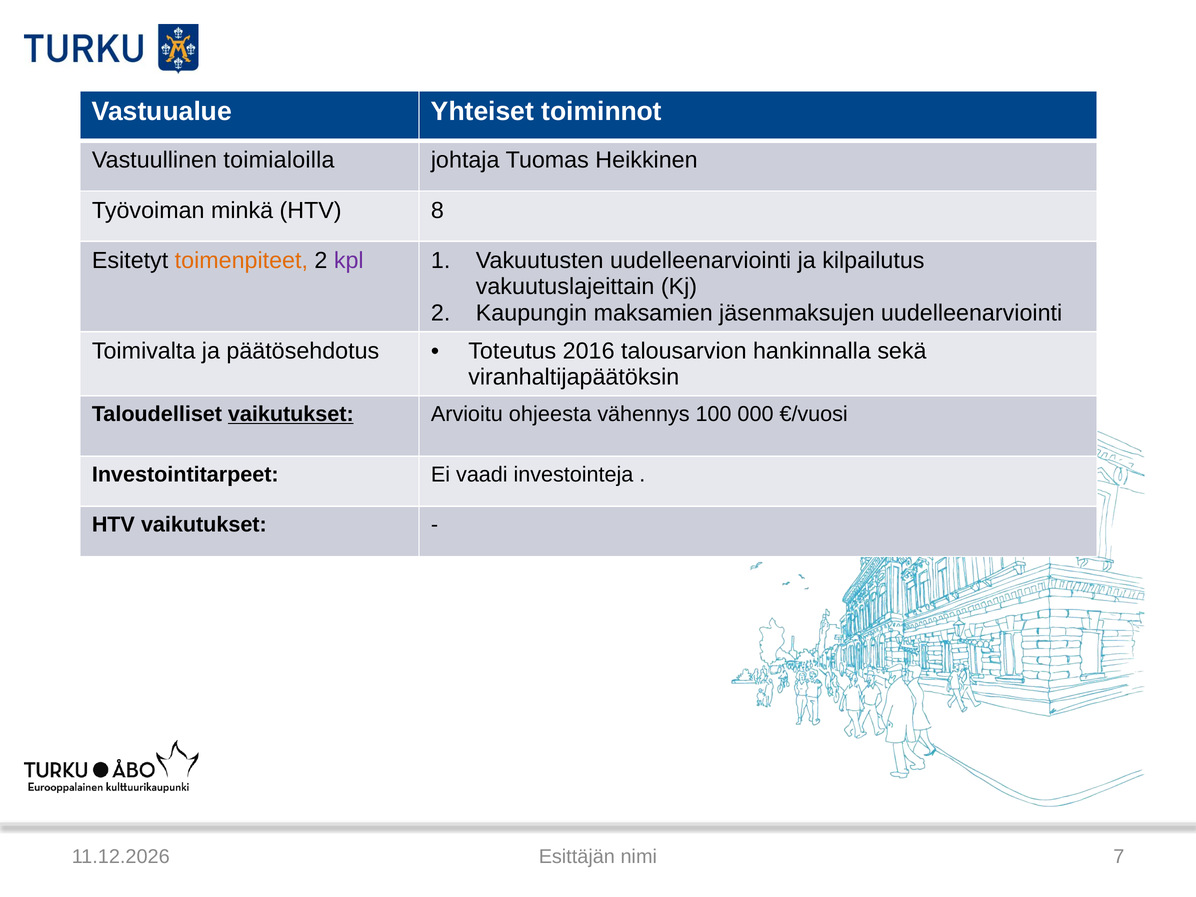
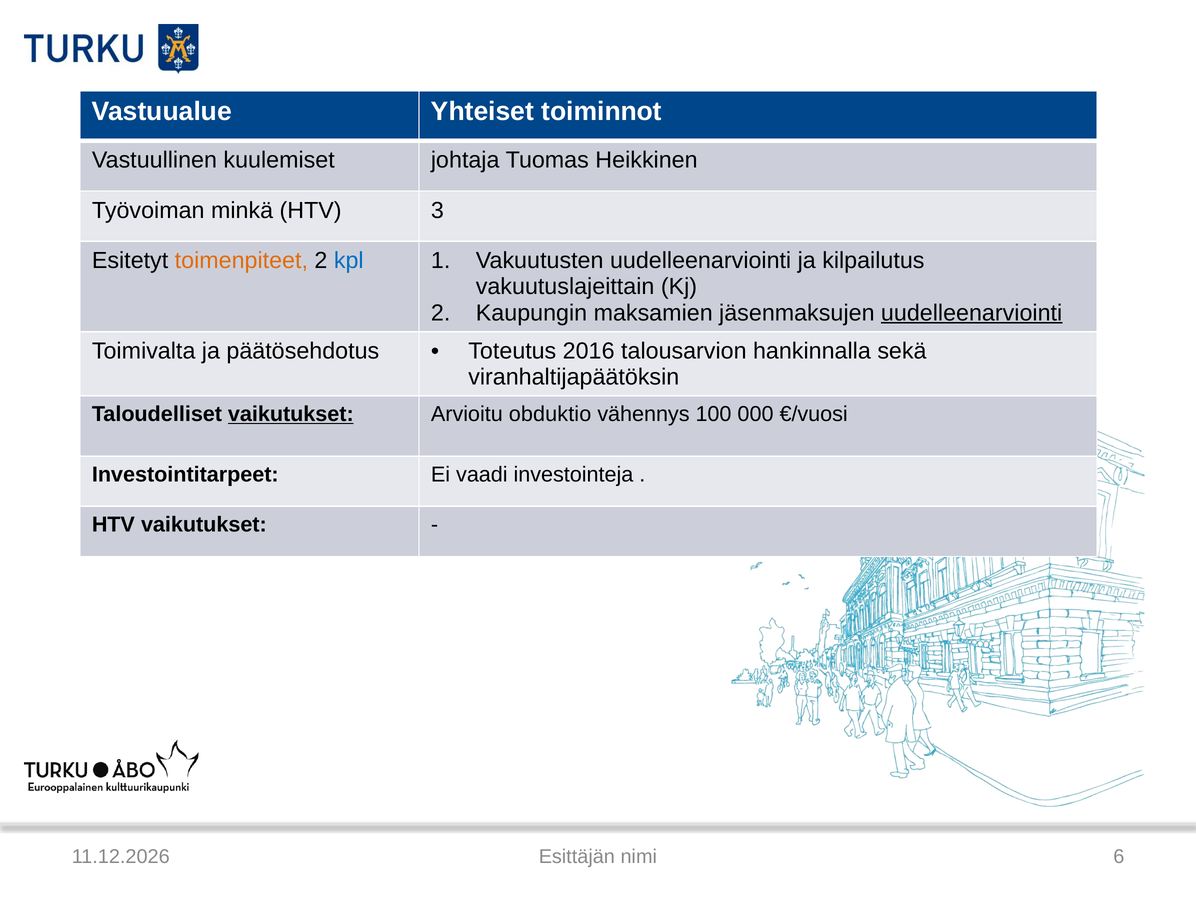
toimialoilla: toimialoilla -> kuulemiset
8: 8 -> 3
kpl colour: purple -> blue
uudelleenarviointi at (972, 313) underline: none -> present
ohjeesta: ohjeesta -> obduktio
7: 7 -> 6
